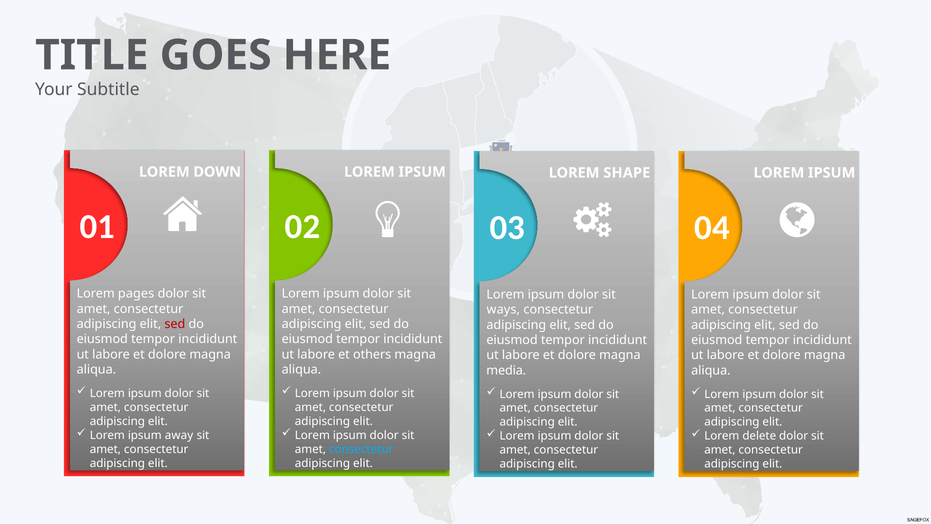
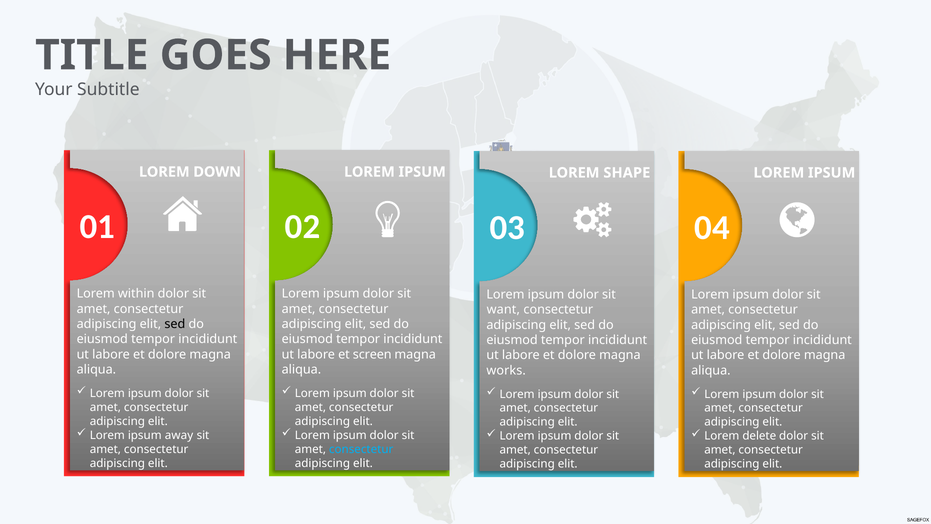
pages: pages -> within
ways: ways -> want
sed at (175, 324) colour: red -> black
others: others -> screen
media: media -> works
